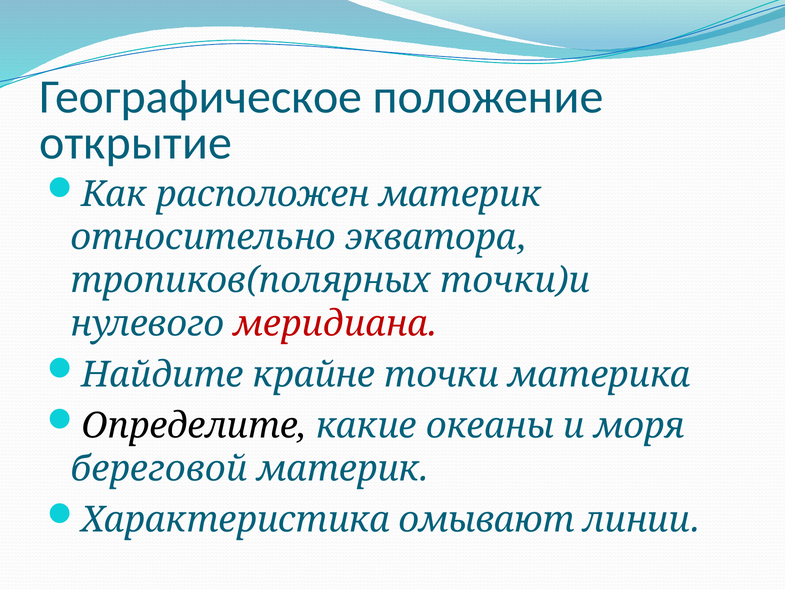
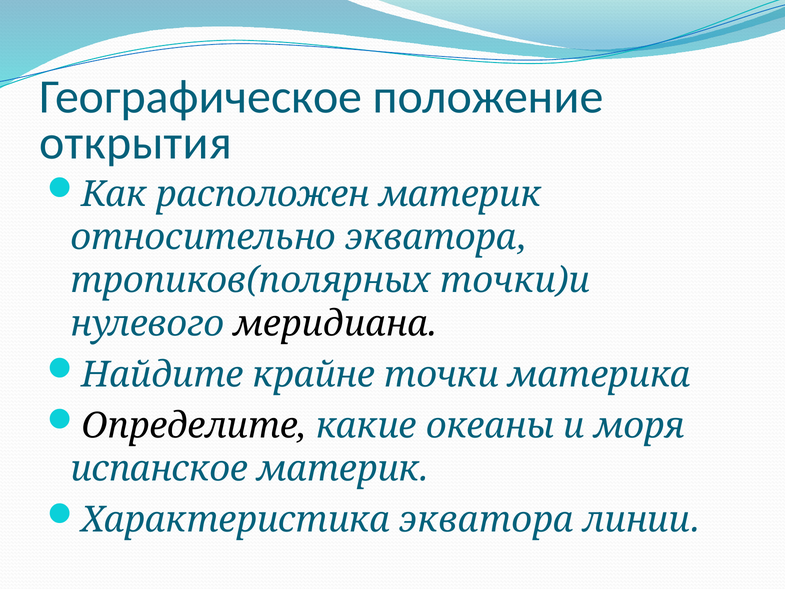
открытие: открытие -> открытия
меридиана colour: red -> black
береговой: береговой -> испанское
Характеристика омывают: омывают -> экватора
